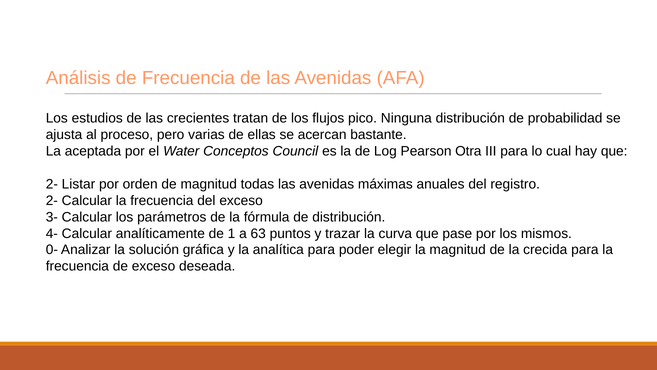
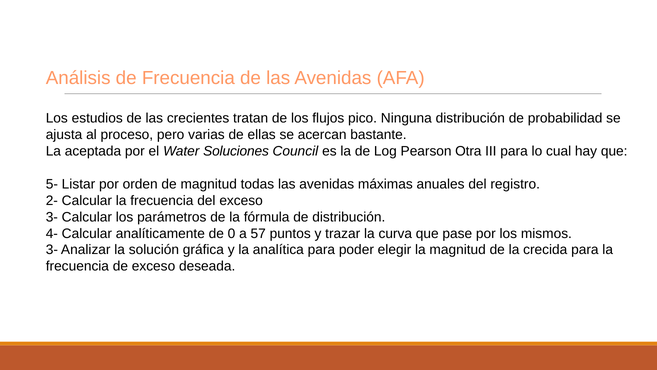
Conceptos: Conceptos -> Soluciones
2- at (52, 184): 2- -> 5-
1: 1 -> 0
63: 63 -> 57
0- at (52, 250): 0- -> 3-
